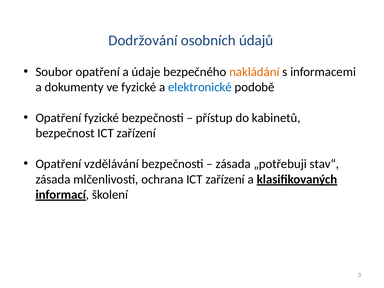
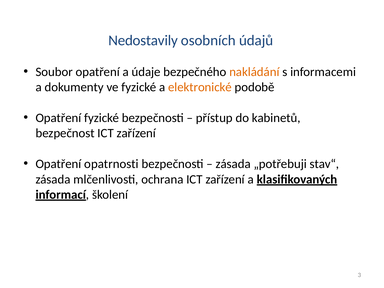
Dodržování: Dodržování -> Nedostavily
elektronické colour: blue -> orange
vzdělávání: vzdělávání -> opatrnosti
